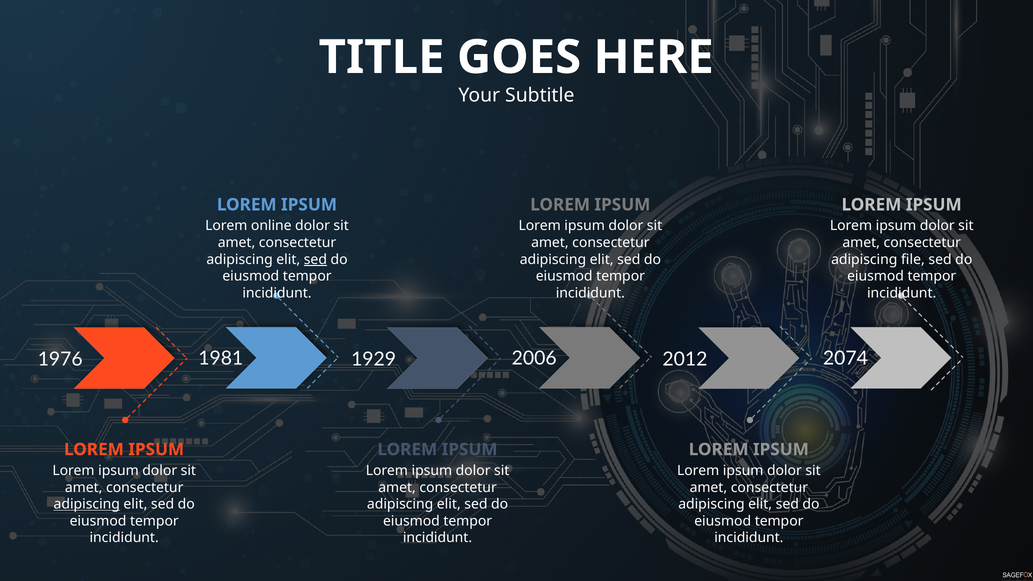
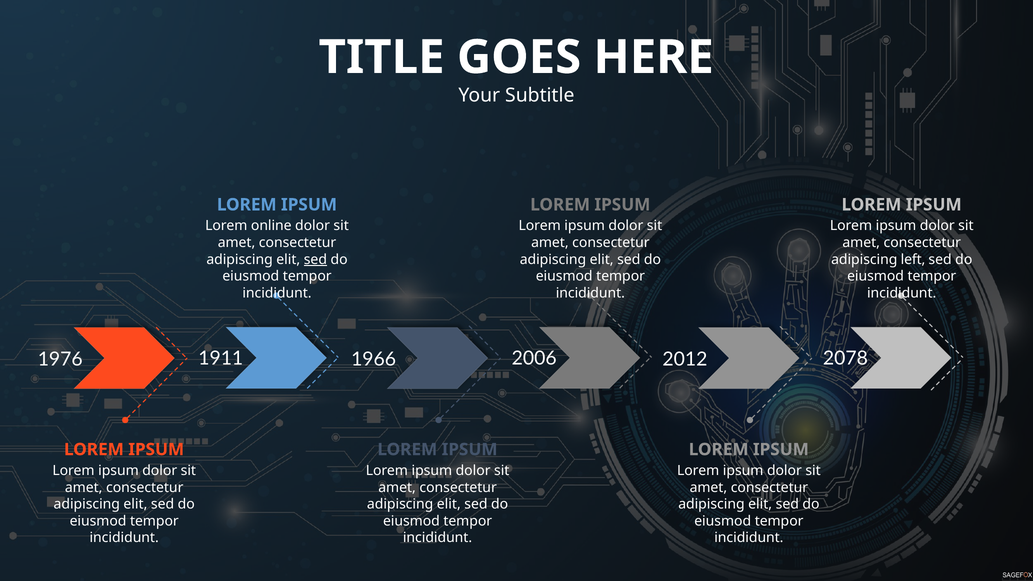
file: file -> left
1981: 1981 -> 1911
1929: 1929 -> 1966
2074: 2074 -> 2078
adipiscing at (87, 504) underline: present -> none
